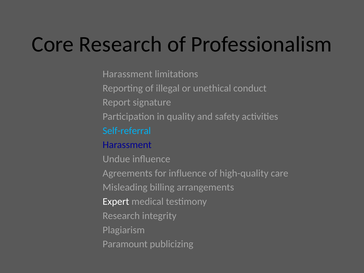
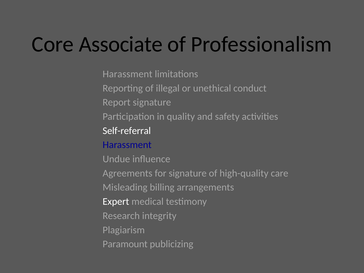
Core Research: Research -> Associate
Self-referral colour: light blue -> white
for influence: influence -> signature
